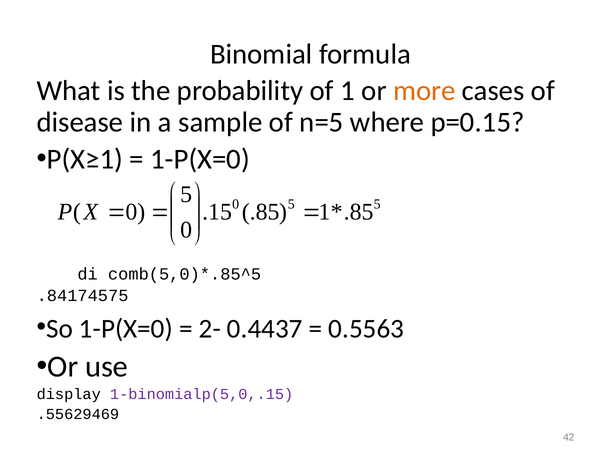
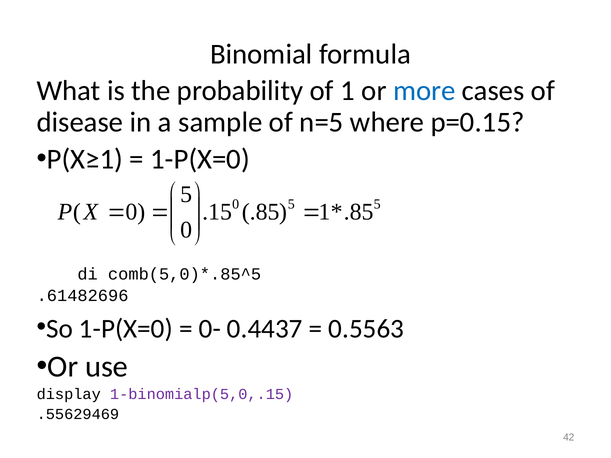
more colour: orange -> blue
.84174575: .84174575 -> .61482696
2-: 2- -> 0-
